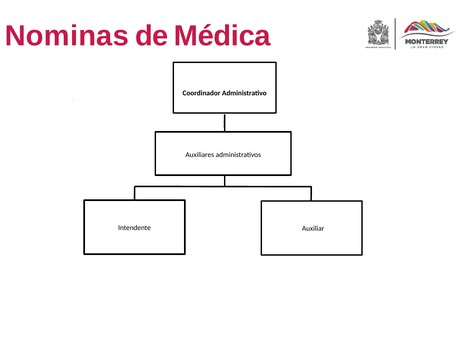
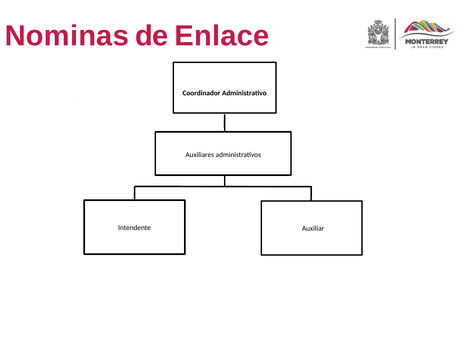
Médica: Médica -> Enlace
